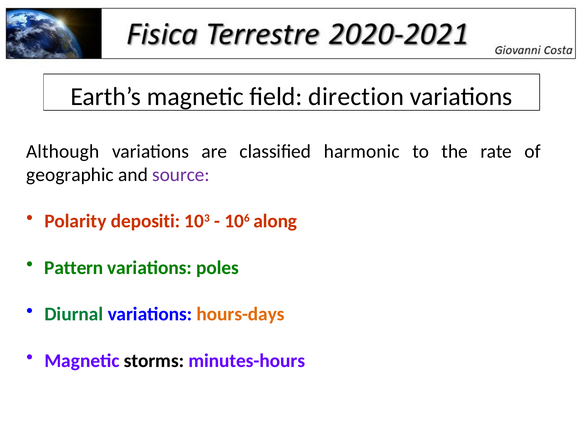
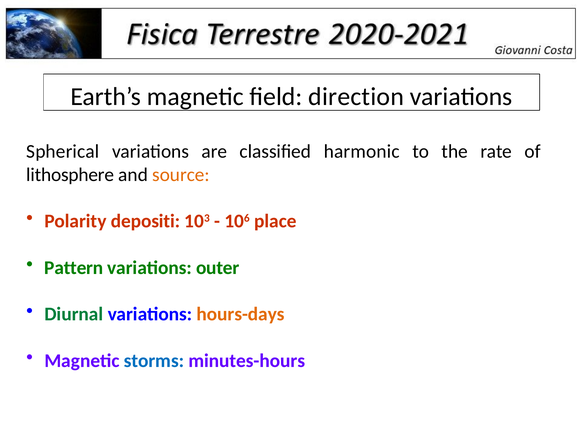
Although: Although -> Spherical
geographic: geographic -> lithosphere
source colour: purple -> orange
along: along -> place
poles: poles -> outer
storms colour: black -> blue
